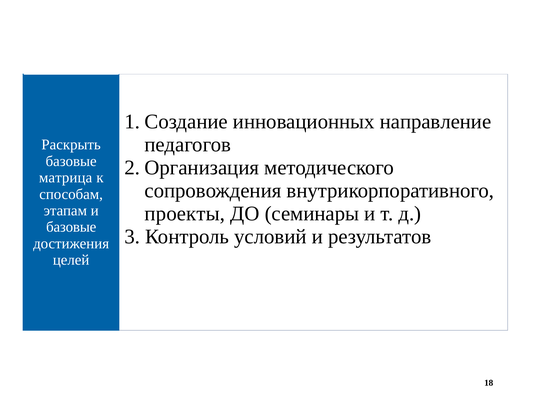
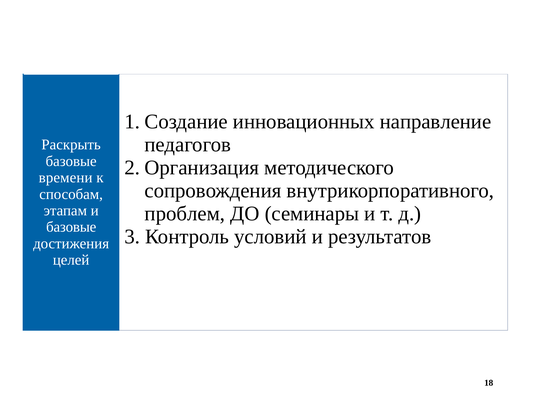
матрица: матрица -> времени
проекты: проекты -> проблем
